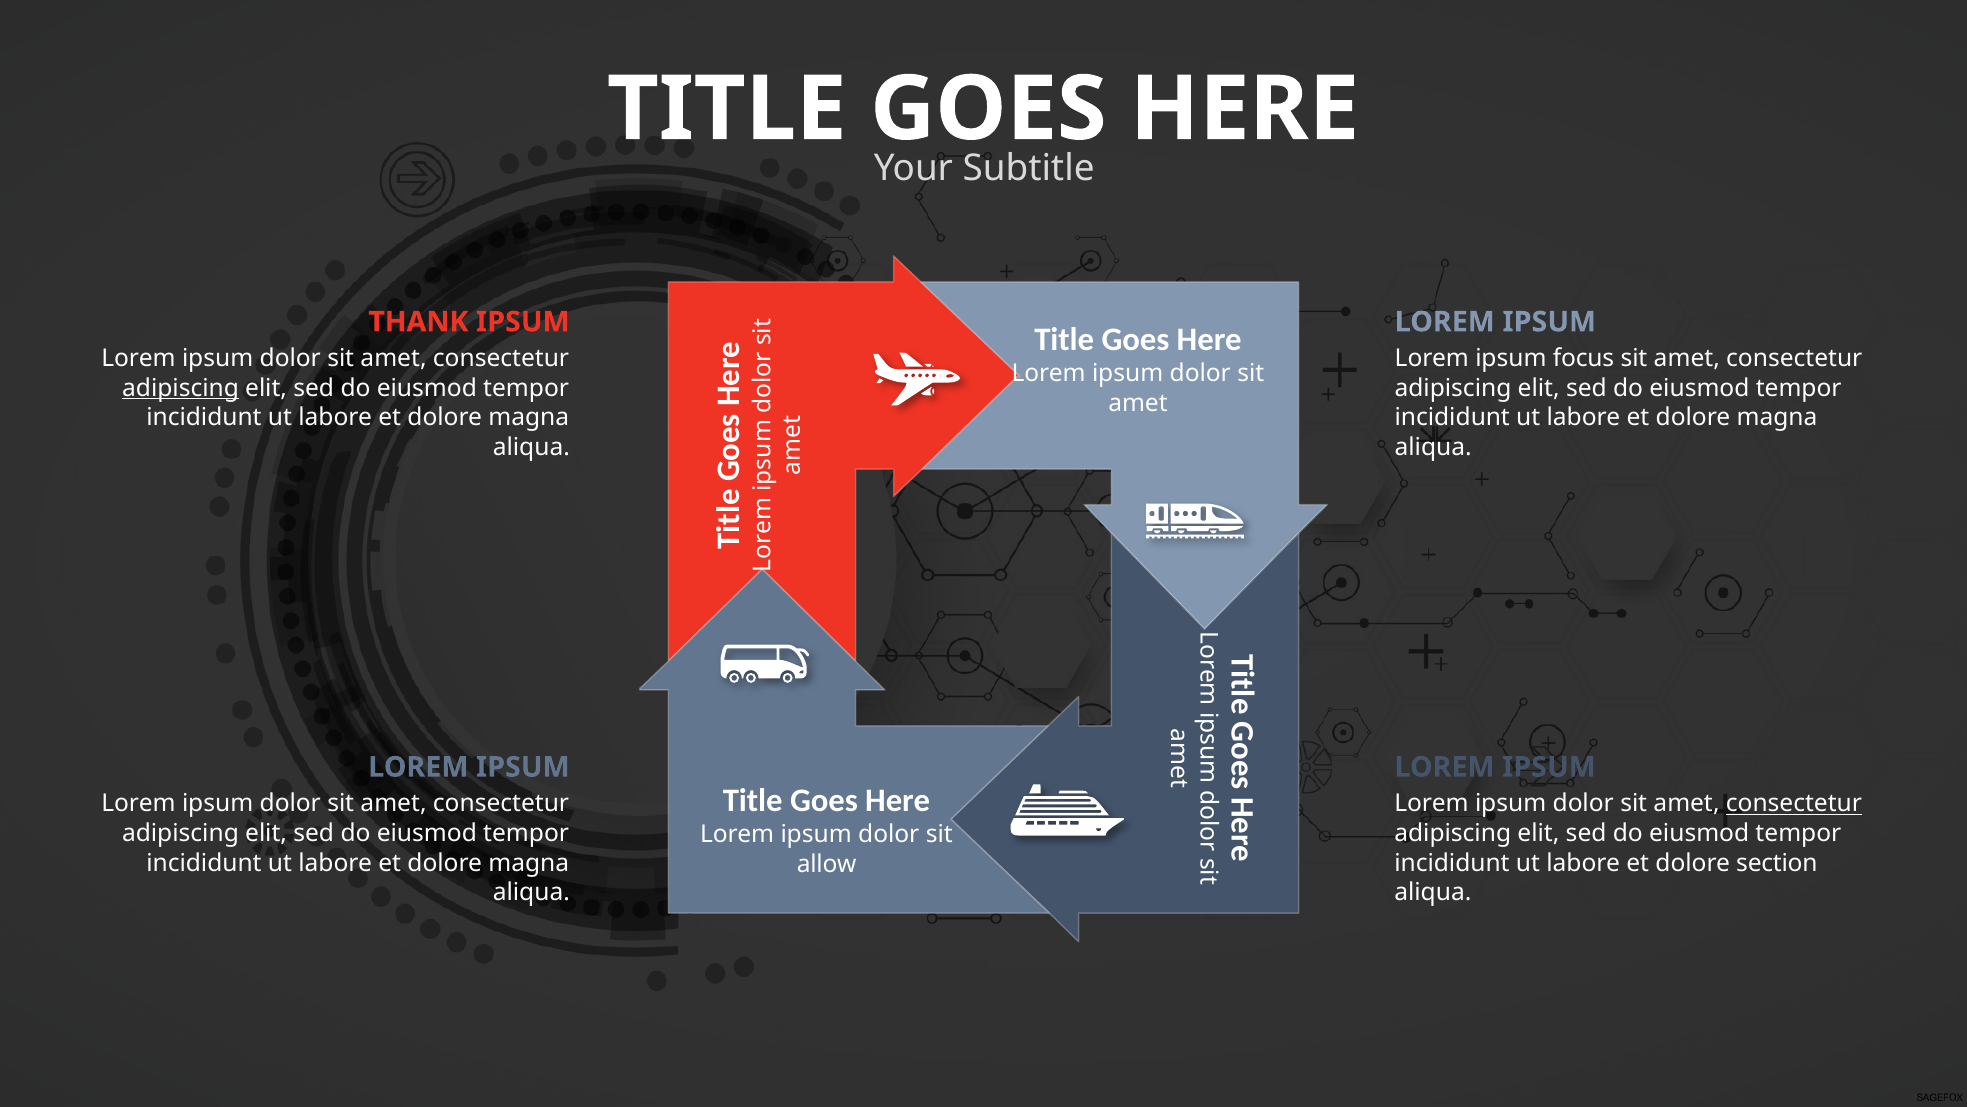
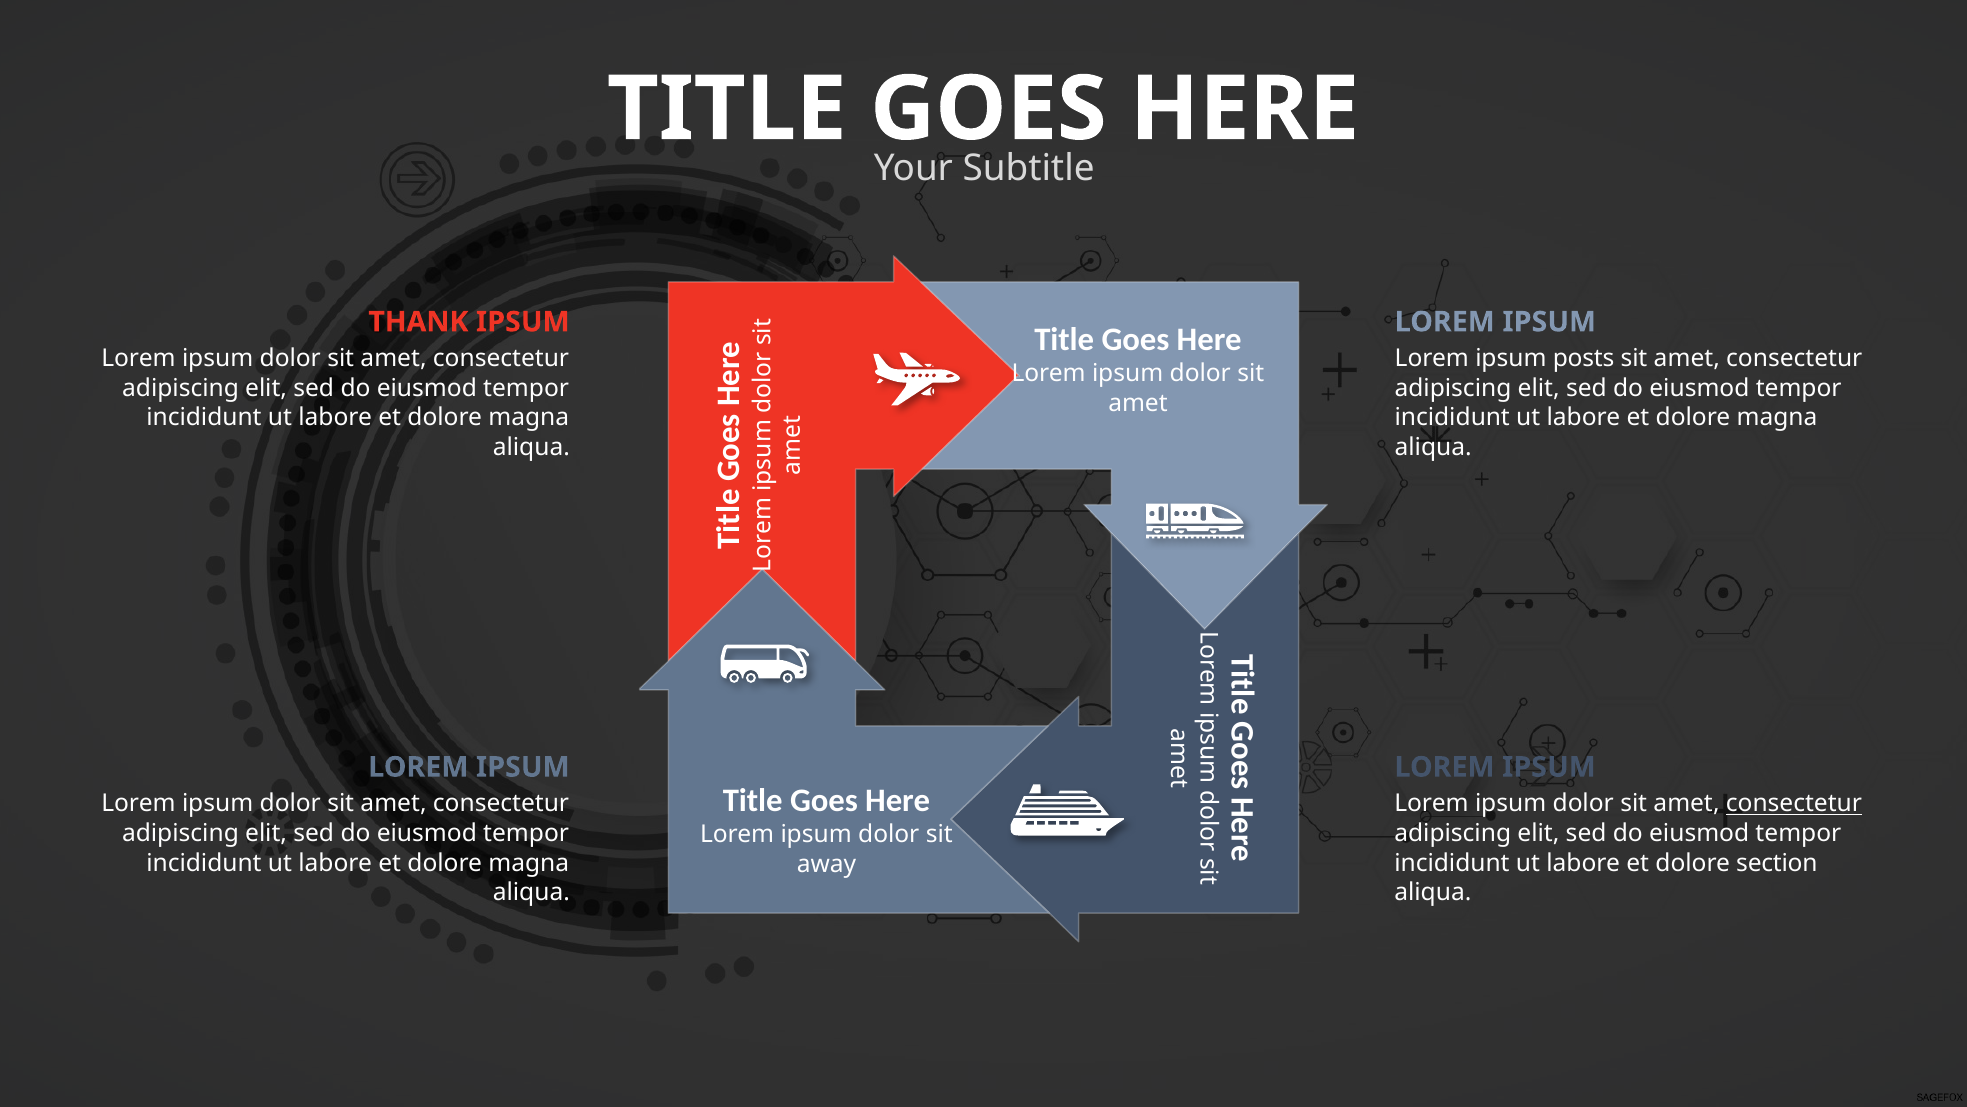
focus: focus -> posts
adipiscing at (181, 388) underline: present -> none
allow: allow -> away
